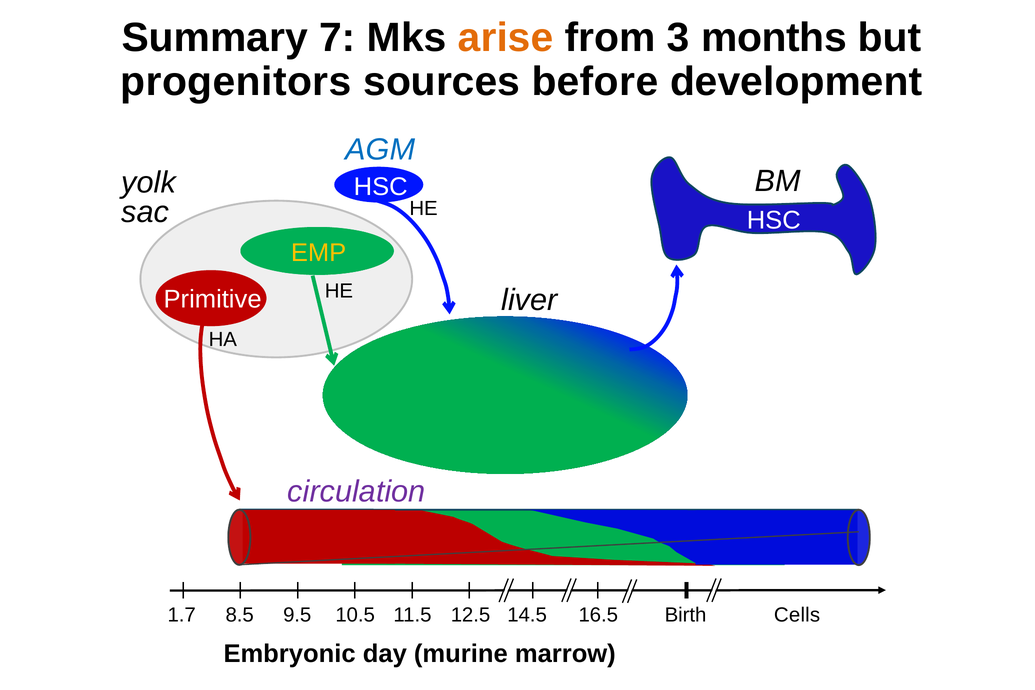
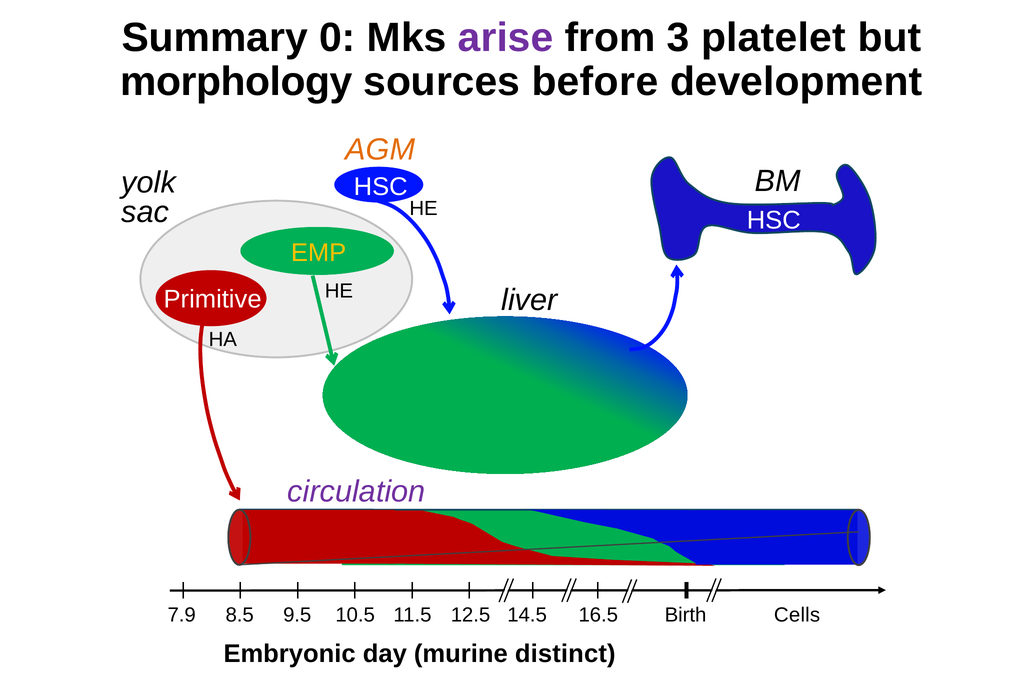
7: 7 -> 0
arise colour: orange -> purple
months: months -> platelet
progenitors: progenitors -> morphology
AGM colour: blue -> orange
1.7: 1.7 -> 7.9
marrow: marrow -> distinct
